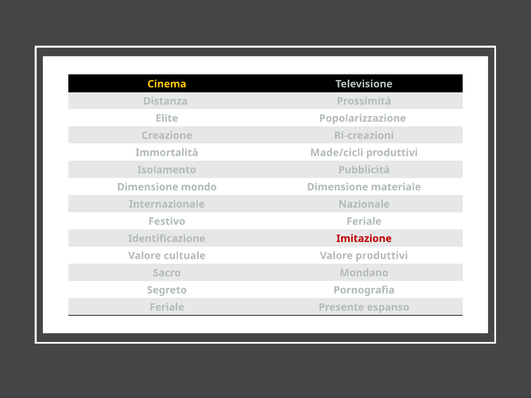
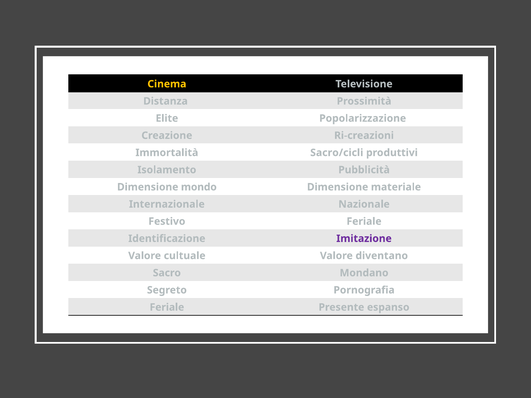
Made/cicli: Made/cicli -> Sacro/cicli
Imitazione colour: red -> purple
Valore produttivi: produttivi -> diventano
